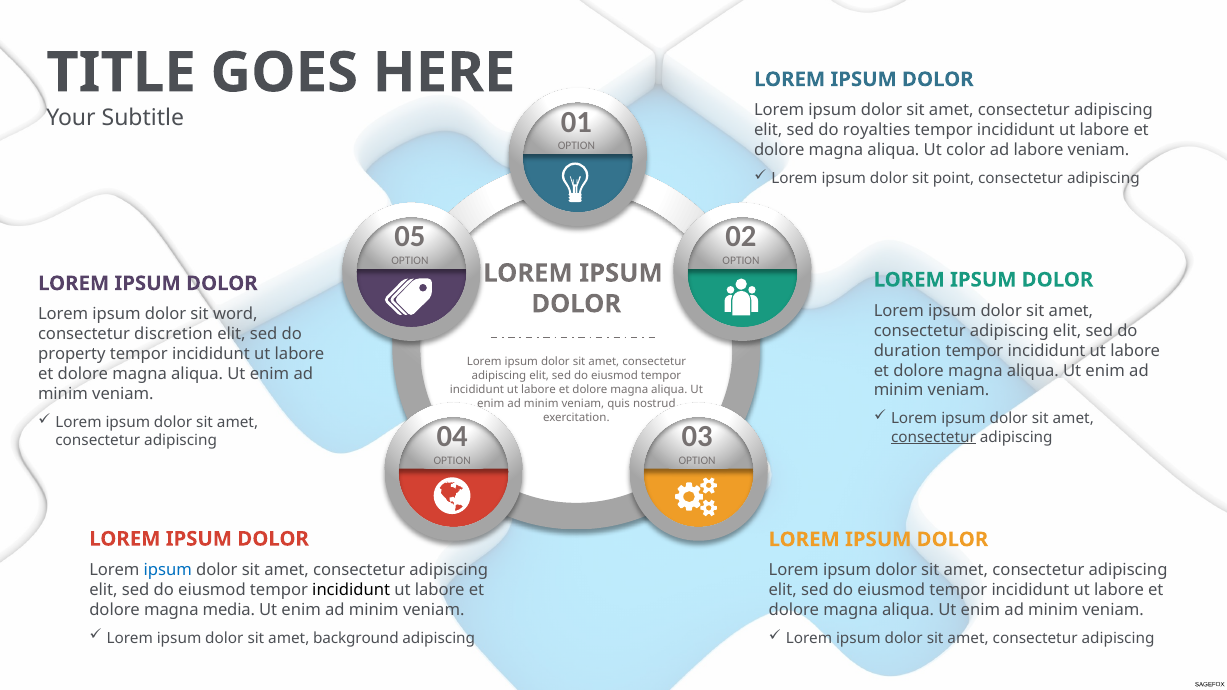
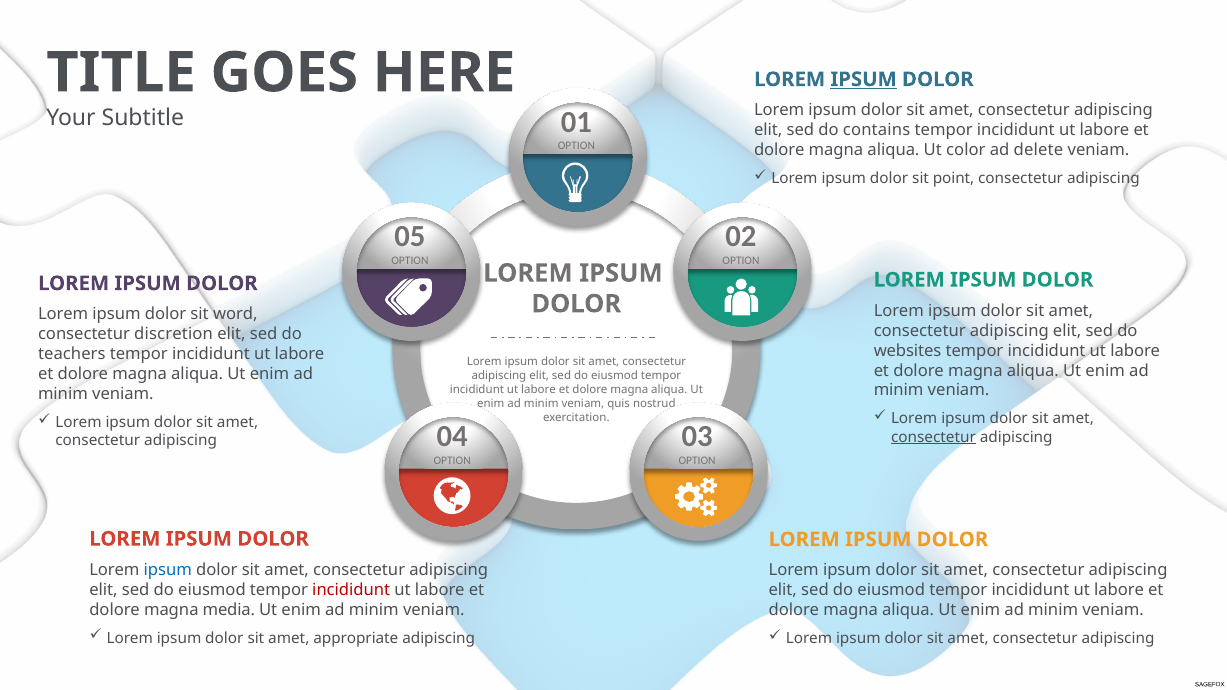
IPSUM at (864, 79) underline: none -> present
royalties: royalties -> contains
ad labore: labore -> delete
duration: duration -> websites
property: property -> teachers
incididunt at (351, 590) colour: black -> red
background: background -> appropriate
